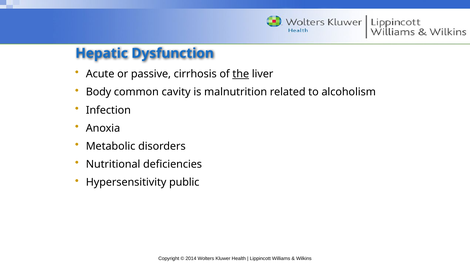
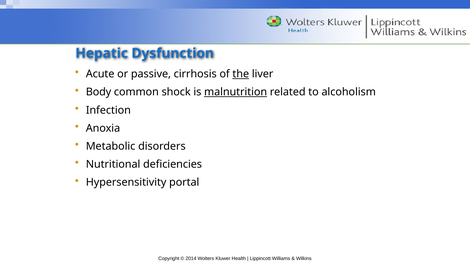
cavity: cavity -> shock
malnutrition underline: none -> present
public: public -> portal
